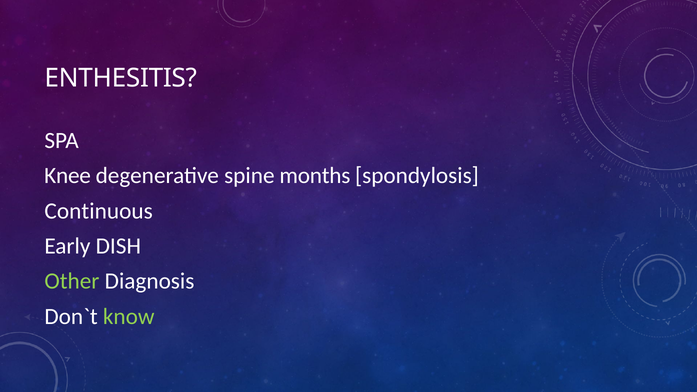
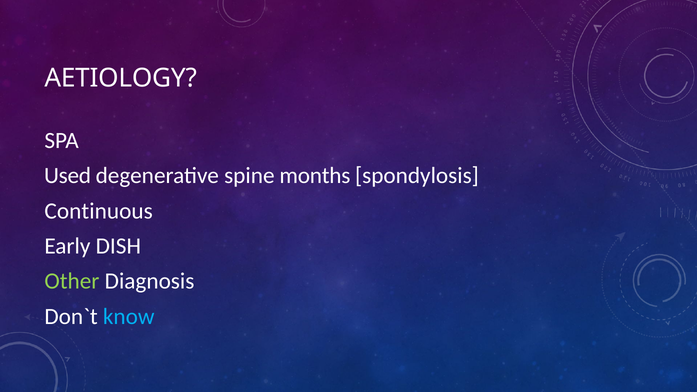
ENTHESITIS: ENTHESITIS -> AETIOLOGY
Knee: Knee -> Used
know colour: light green -> light blue
